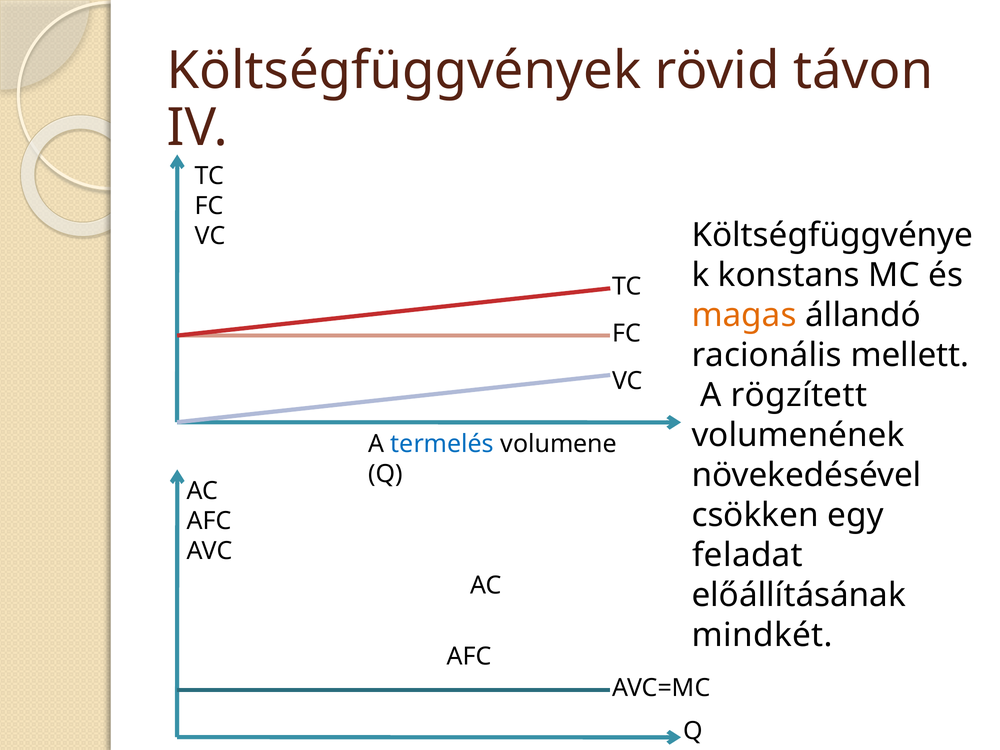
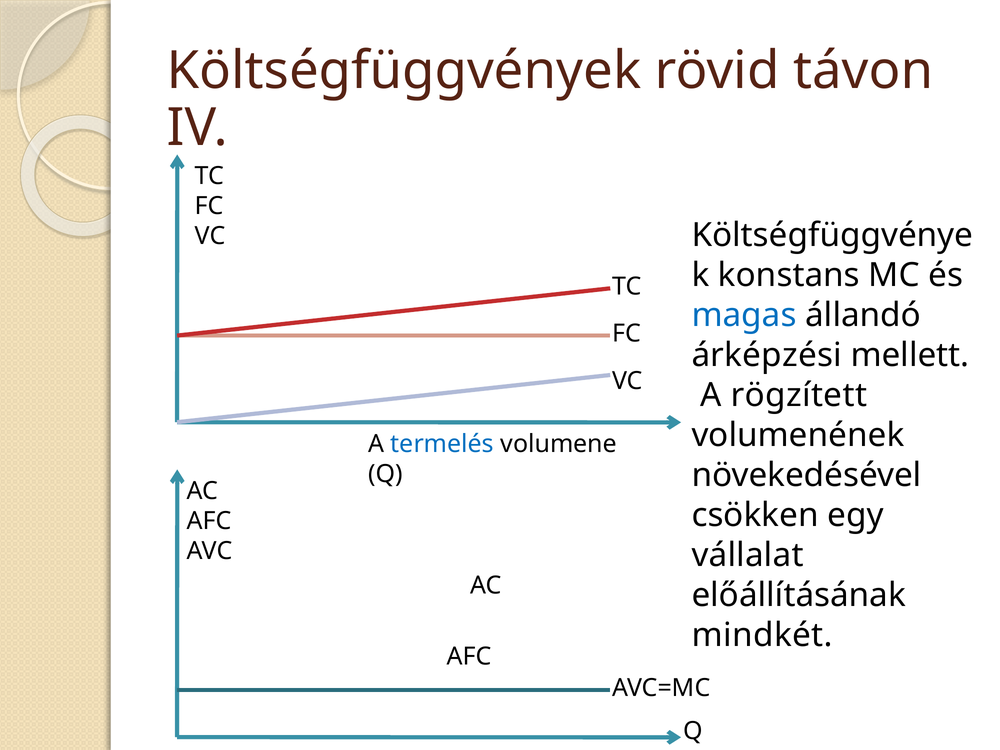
magas colour: orange -> blue
racionális: racionális -> árképzési
feladat: feladat -> vállalat
